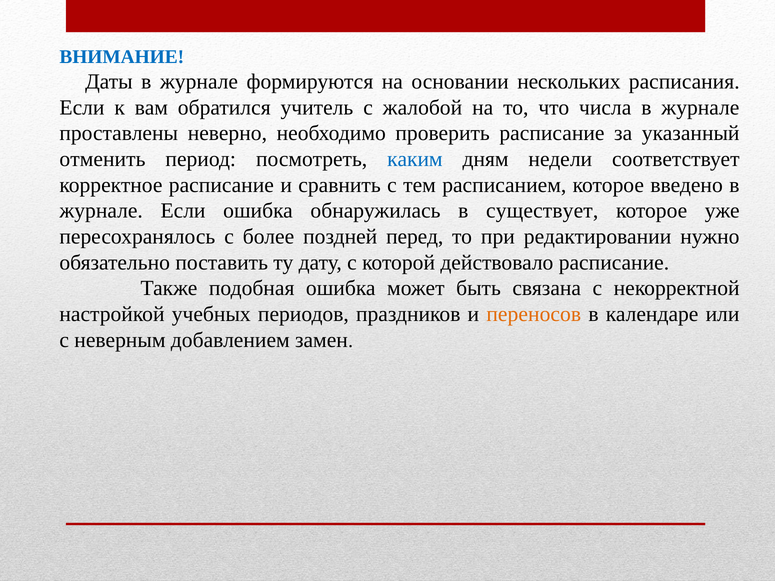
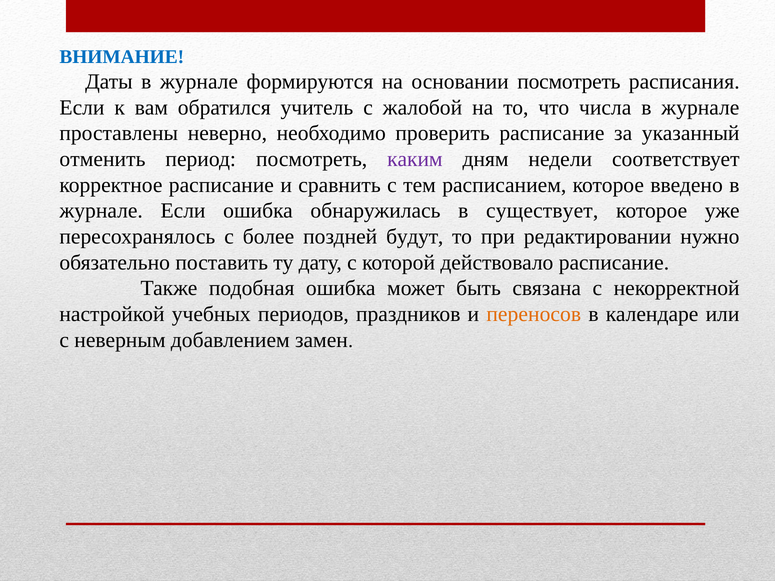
основании нескольких: нескольких -> посмотреть
каким colour: blue -> purple
перед: перед -> будут
